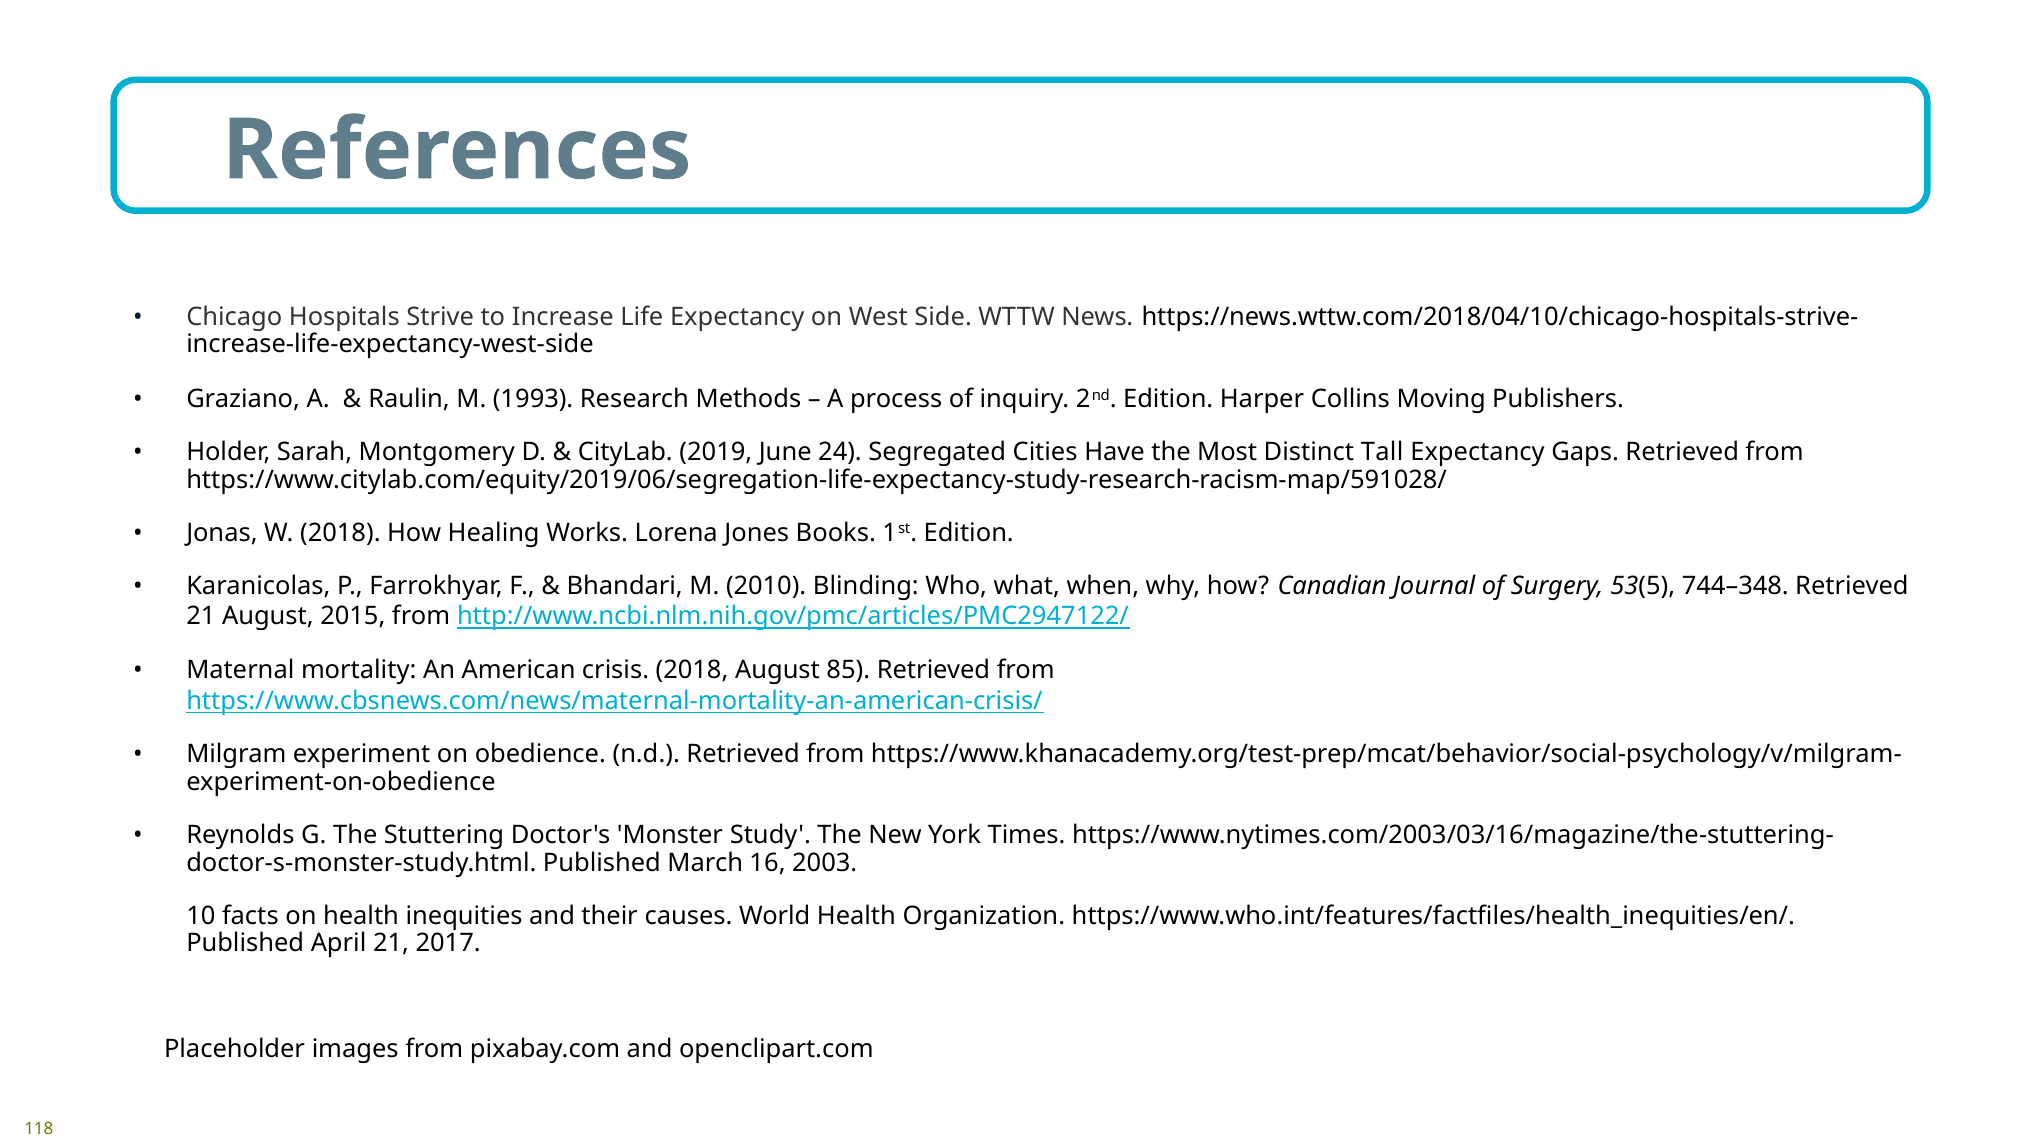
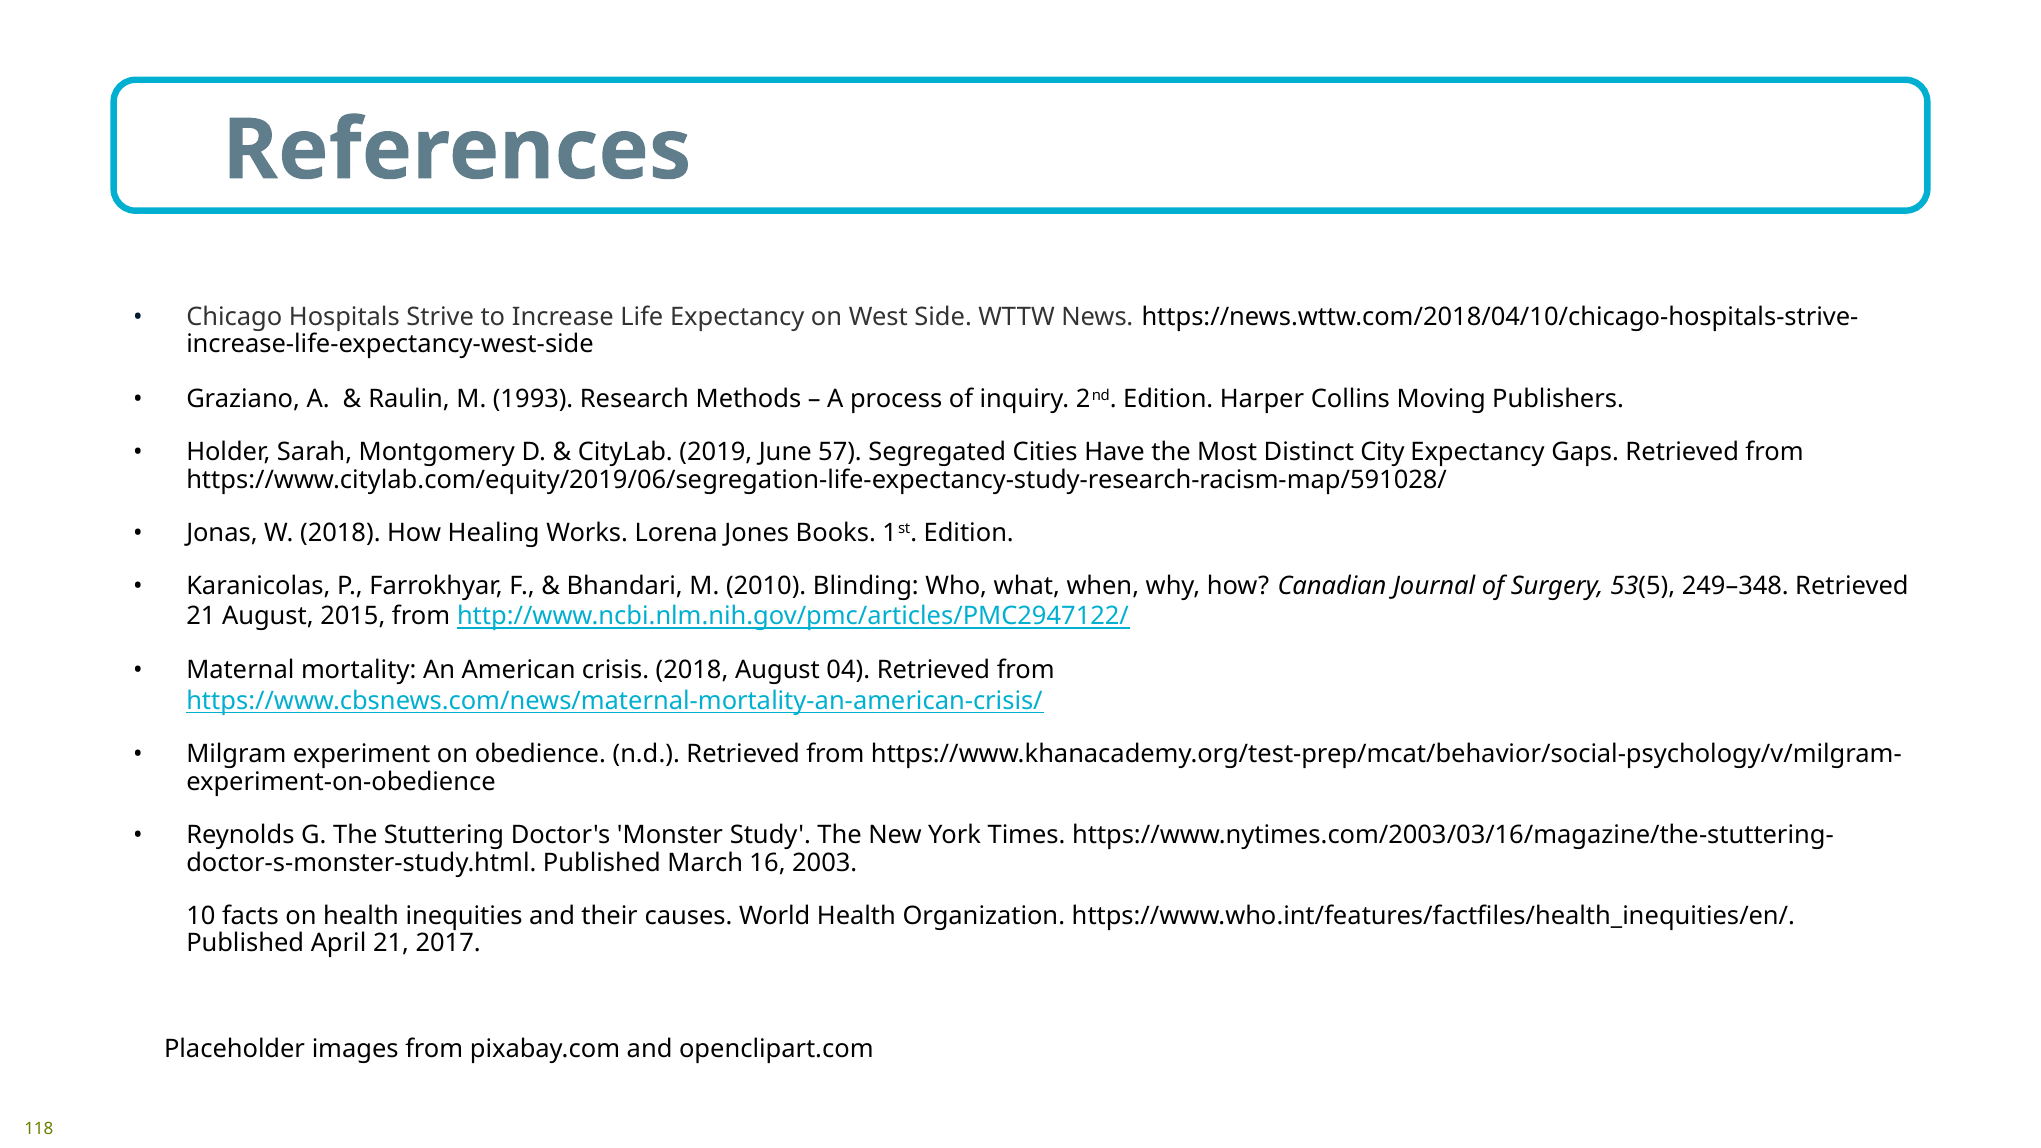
24: 24 -> 57
Tall: Tall -> City
744–348: 744–348 -> 249–348
85: 85 -> 04
